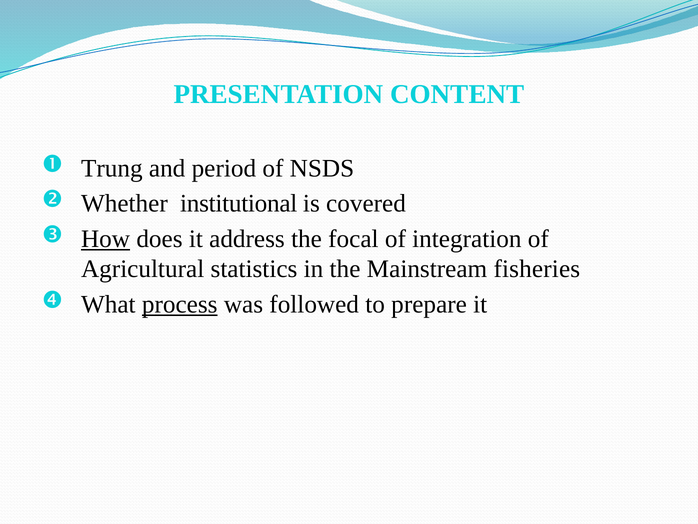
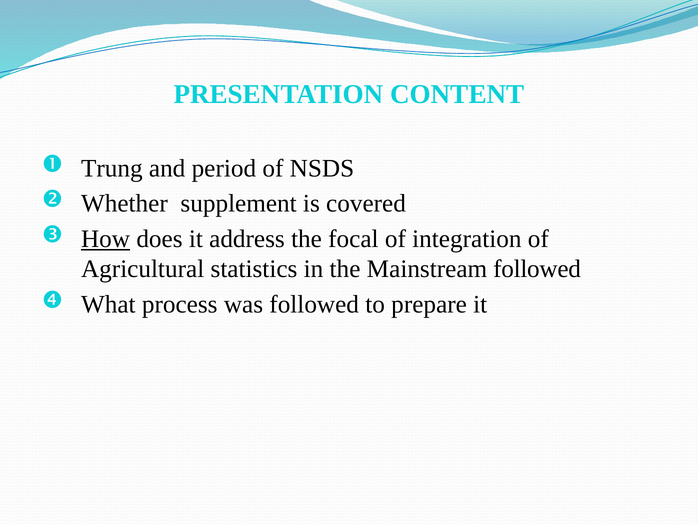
institutional: institutional -> supplement
Mainstream fisheries: fisheries -> followed
process underline: present -> none
